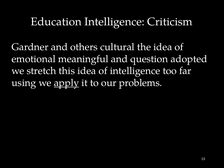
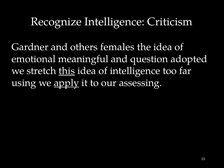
Education: Education -> Recognize
cultural: cultural -> females
this underline: none -> present
problems: problems -> assessing
